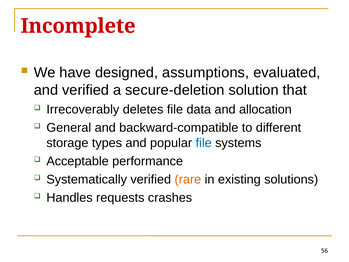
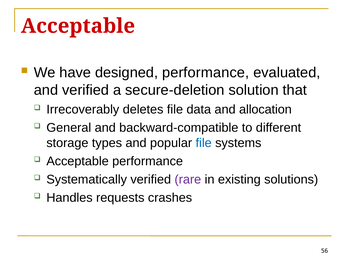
Incomplete at (78, 26): Incomplete -> Acceptable
designed assumptions: assumptions -> performance
rare colour: orange -> purple
